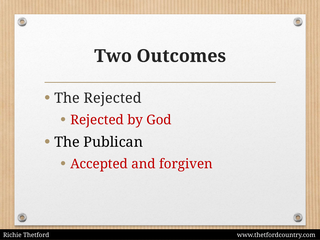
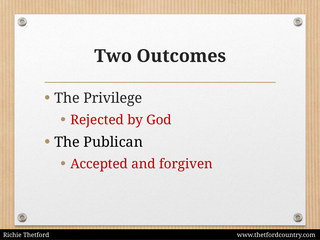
The Rejected: Rejected -> Privilege
